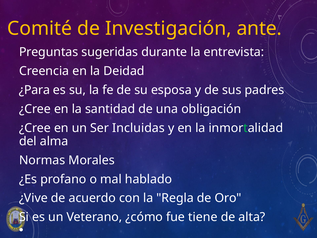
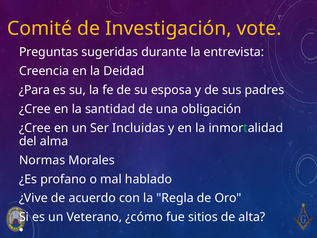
ante: ante -> vote
tiene: tiene -> sitios
